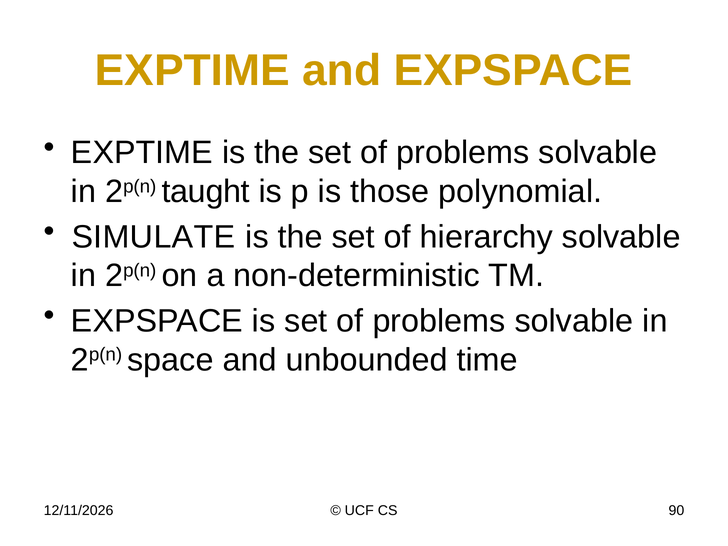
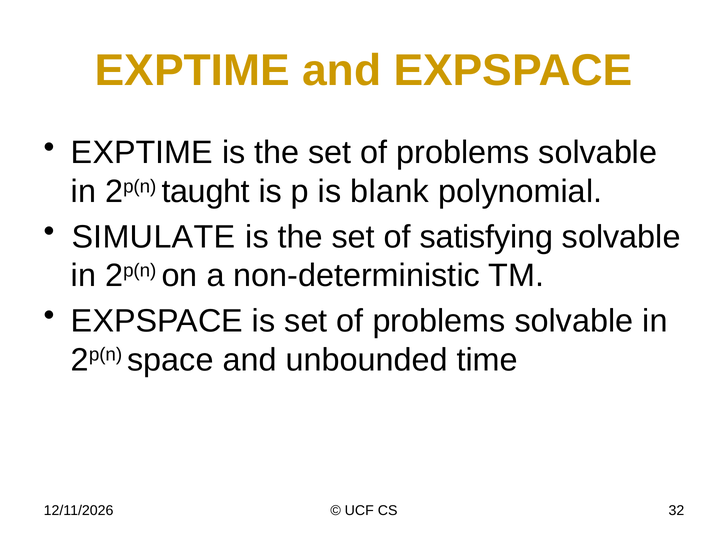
those: those -> blank
hierarchy: hierarchy -> satisfying
90: 90 -> 32
